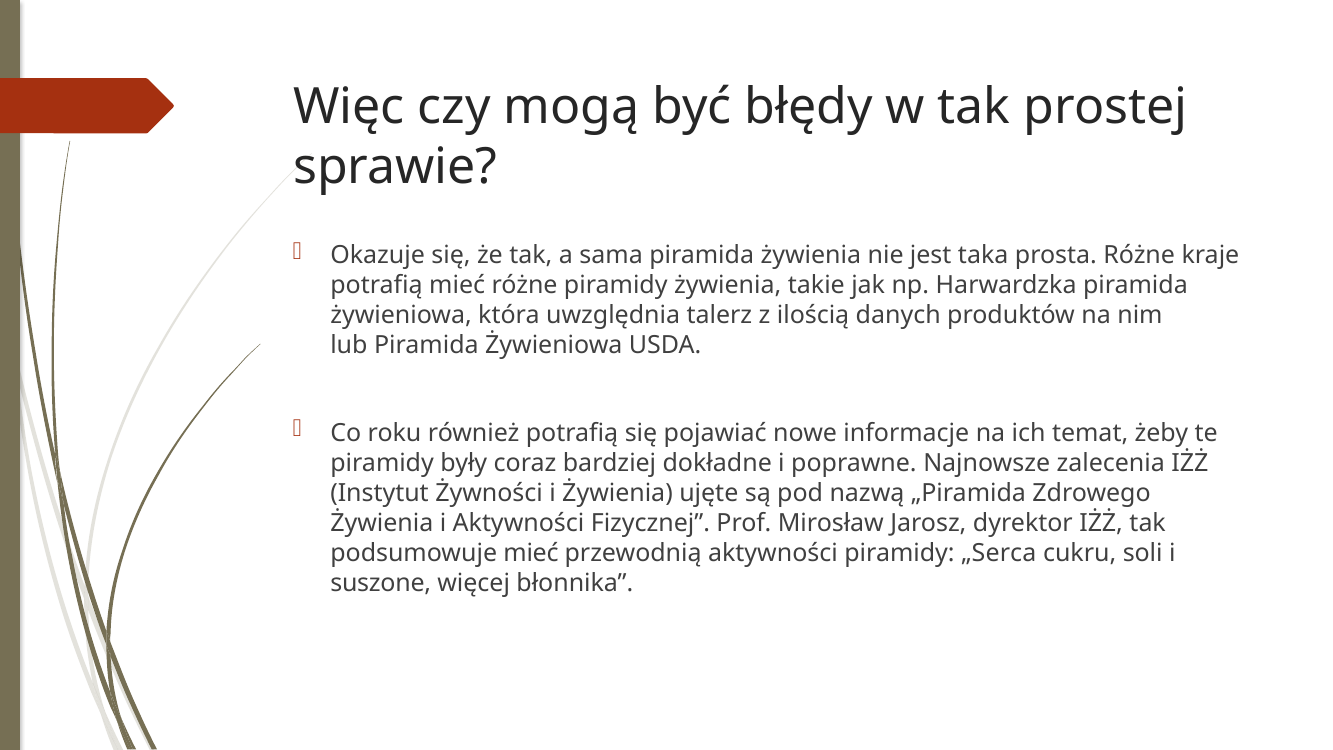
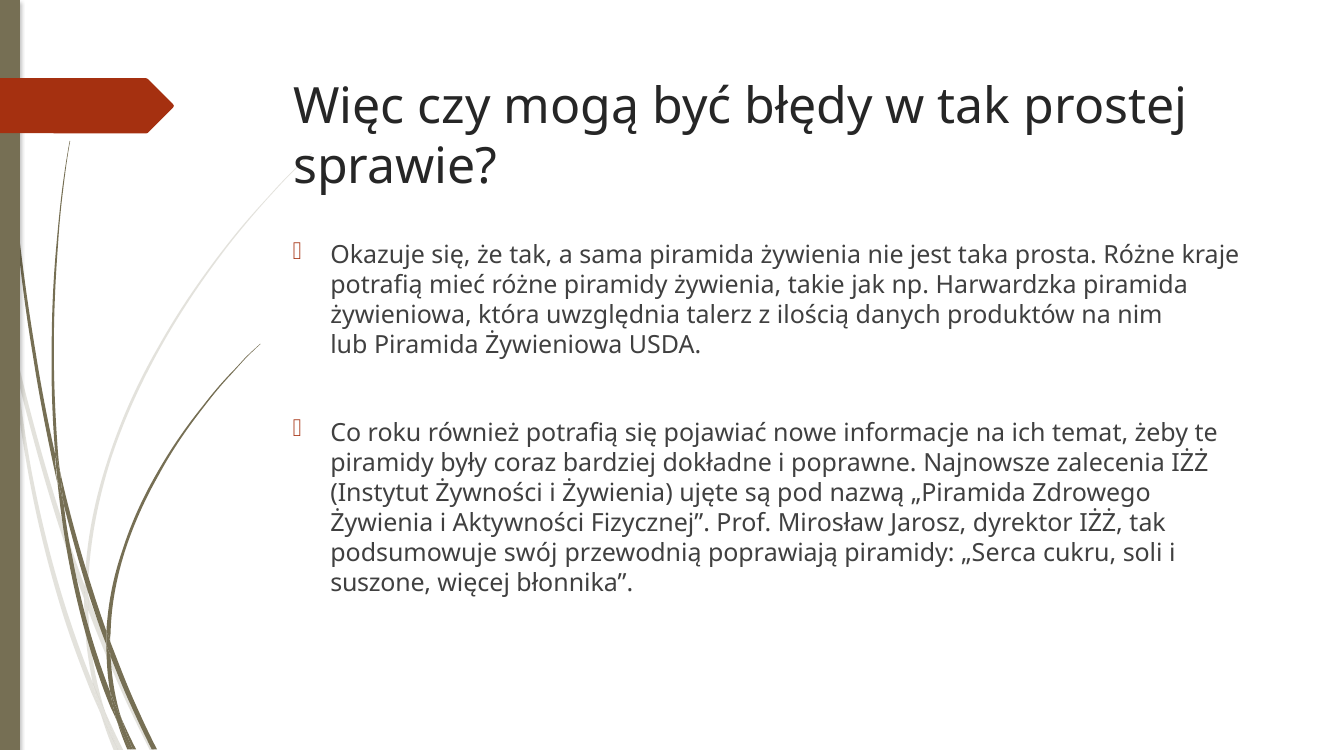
podsumowuje mieć: mieć -> swój
przewodnią aktywności: aktywności -> poprawiają
